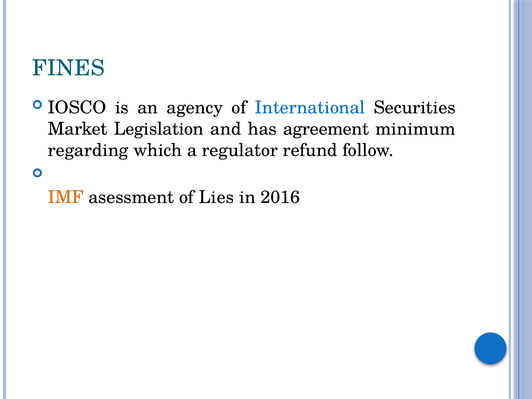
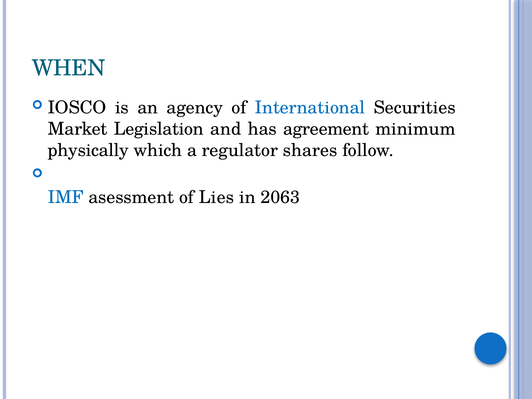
FINES: FINES -> WHEN
regarding: regarding -> physically
refund: refund -> shares
IMF colour: orange -> blue
2016: 2016 -> 2063
